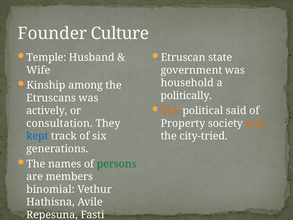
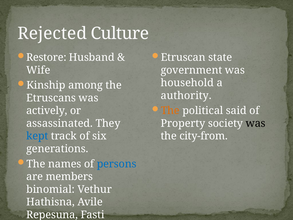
Founder: Founder -> Rejected
Temple: Temple -> Restore
politically: politically -> authority
consultation: consultation -> assassinated
was at (256, 123) colour: orange -> black
city-tried: city-tried -> city-from
persons colour: green -> blue
